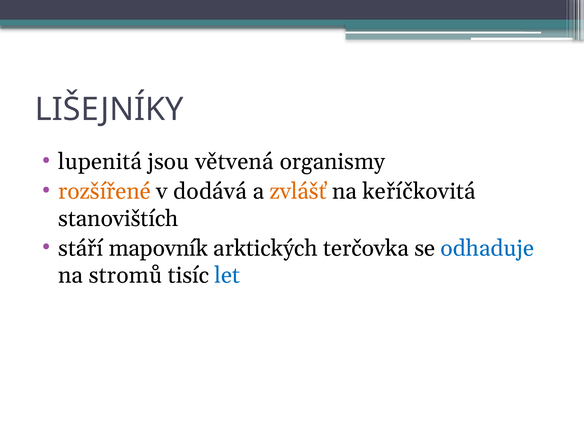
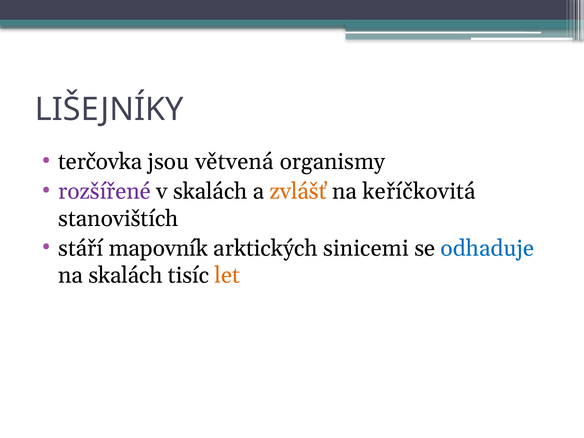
lupenitá: lupenitá -> terčovka
rozšířené colour: orange -> purple
v dodává: dodává -> skalách
terčovka: terčovka -> sinicemi
na stromů: stromů -> skalách
let colour: blue -> orange
